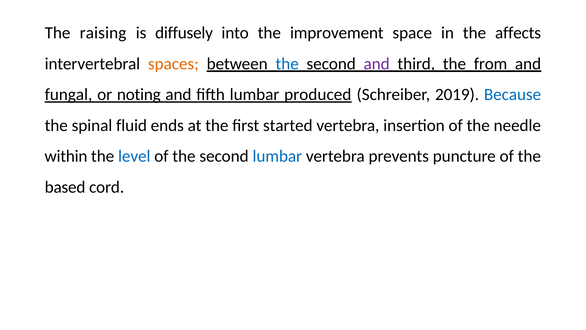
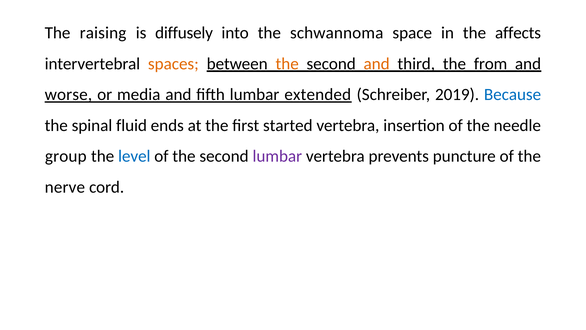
improvement: improvement -> schwannoma
the at (287, 64) colour: blue -> orange
and at (377, 64) colour: purple -> orange
fungal: fungal -> worse
noting: noting -> media
produced: produced -> extended
within: within -> group
lumbar at (277, 156) colour: blue -> purple
based: based -> nerve
